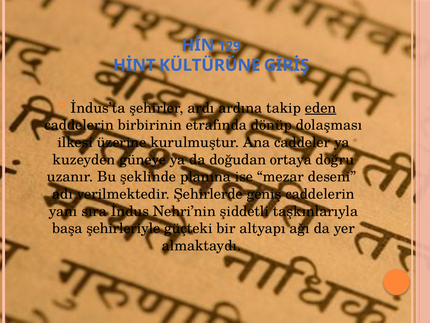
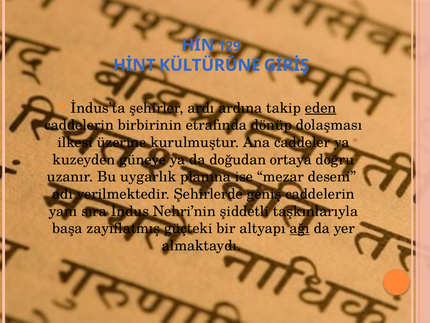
şeklinde: şeklinde -> uygarlık
şehirleriyle: şehirleriyle -> zayıflatmış
ağı underline: none -> present
